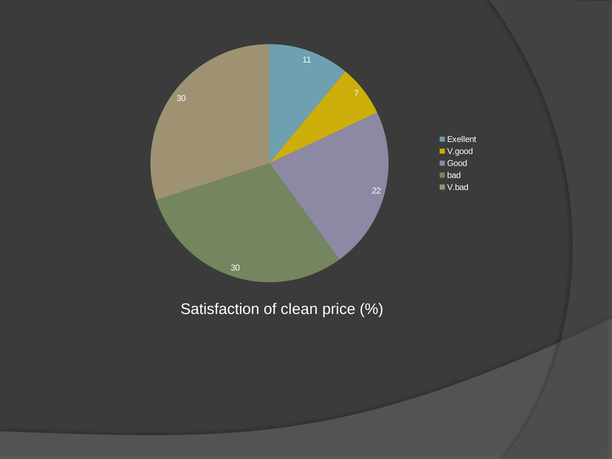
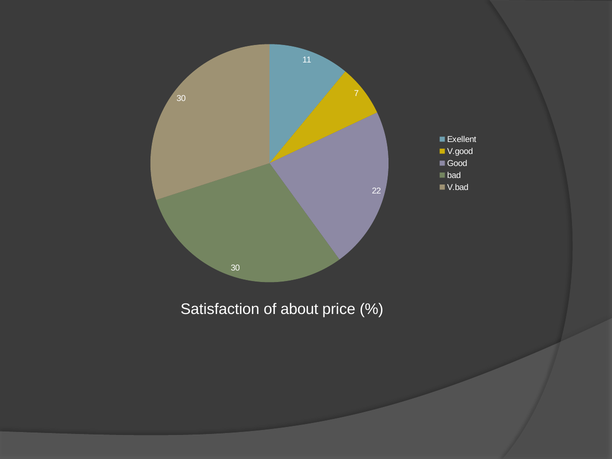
clean: clean -> about
